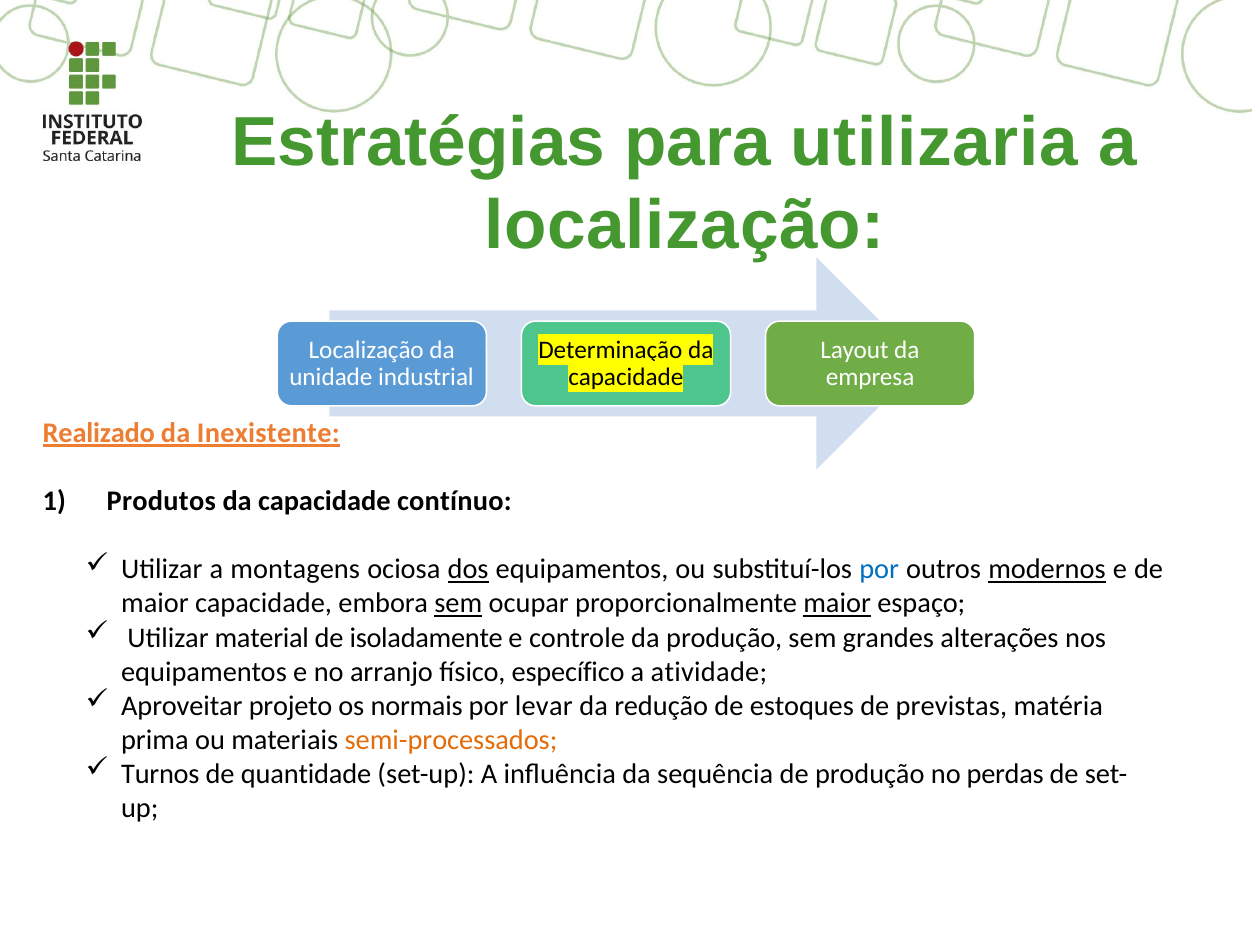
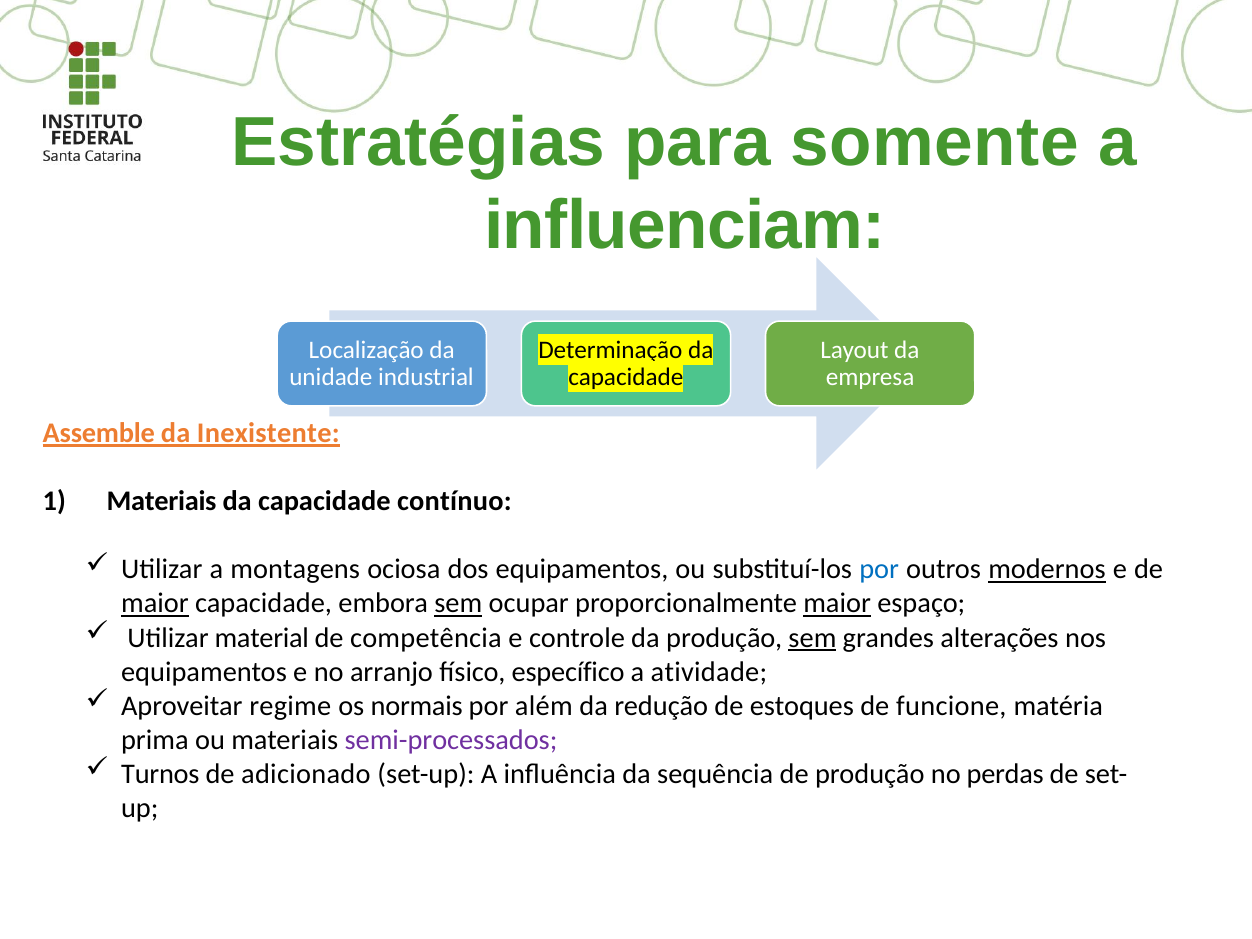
utilizaria: utilizaria -> somente
localização at (684, 225): localização -> influenciam
Realizado: Realizado -> Assemble
Produtos at (161, 501): Produtos -> Materiais
dos underline: present -> none
maior at (155, 604) underline: none -> present
isoladamente: isoladamente -> competência
sem at (812, 638) underline: none -> present
projeto: projeto -> regime
levar: levar -> além
previstas: previstas -> funcione
semi-processados colour: orange -> purple
quantidade: quantidade -> adicionado
